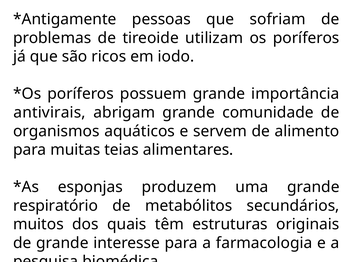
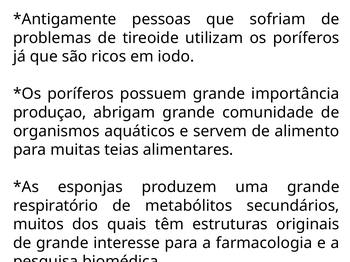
antivirais: antivirais -> produçao
